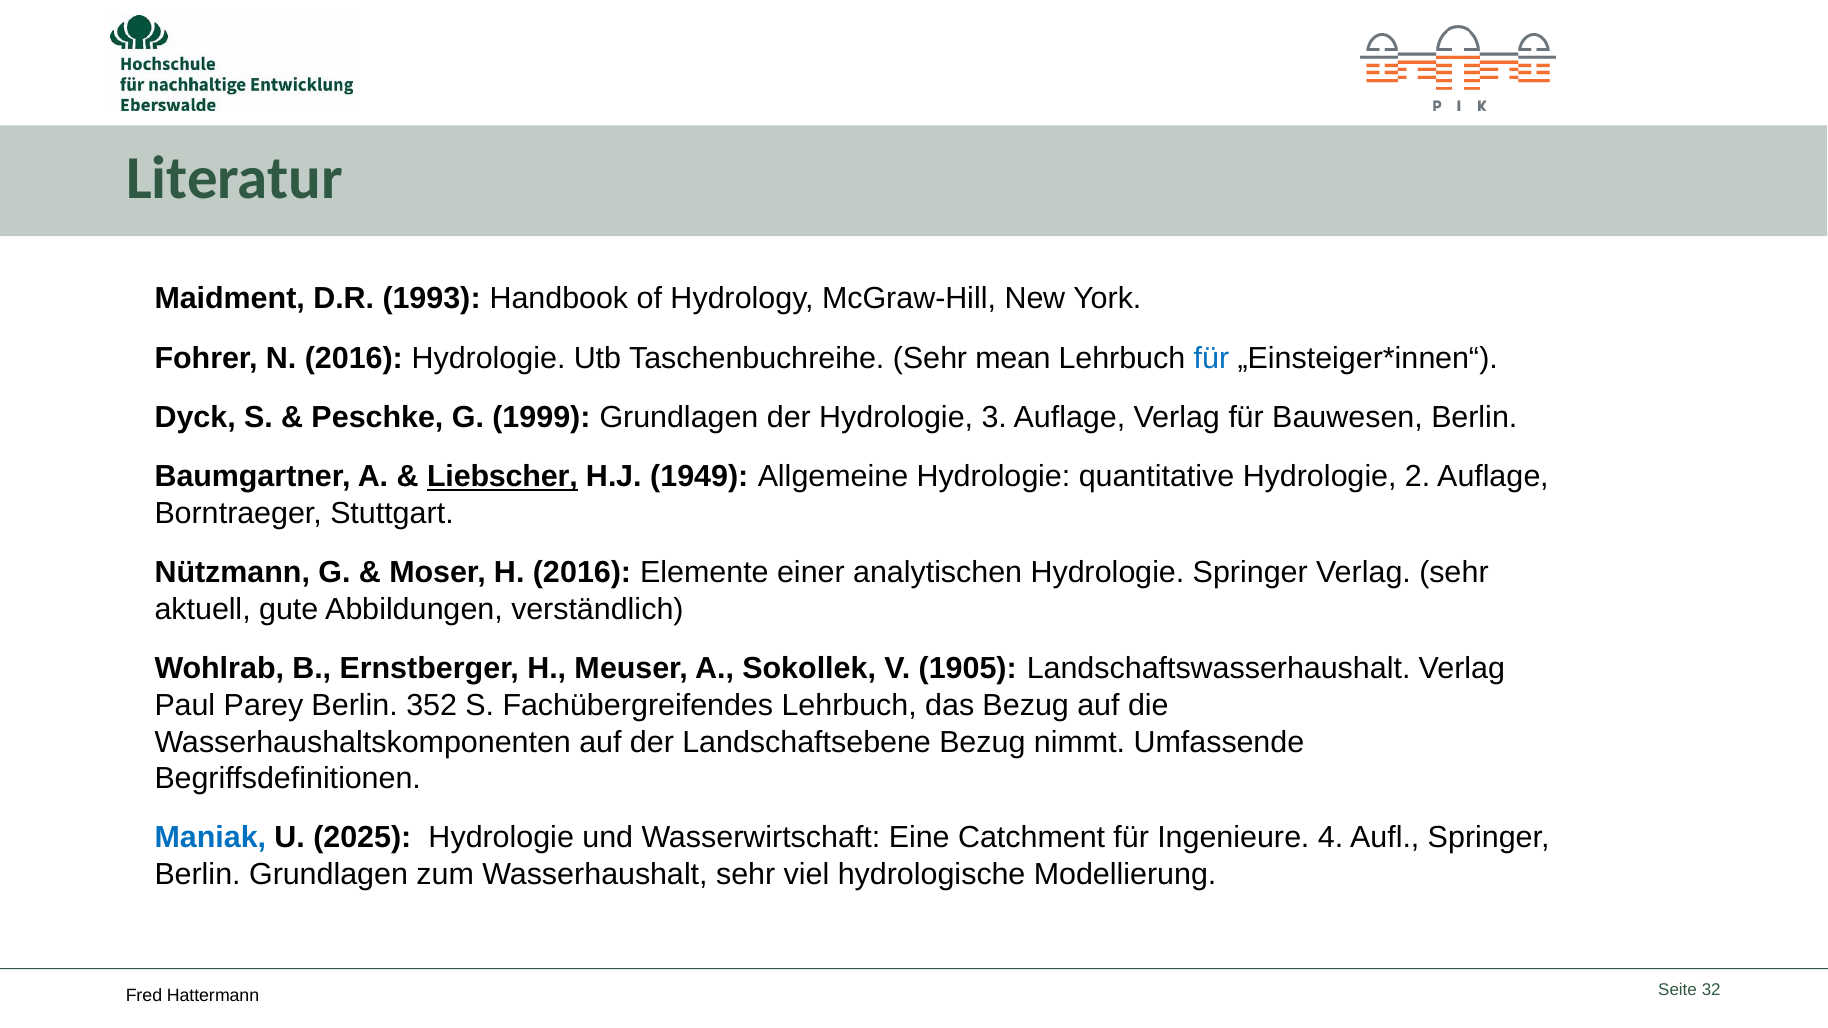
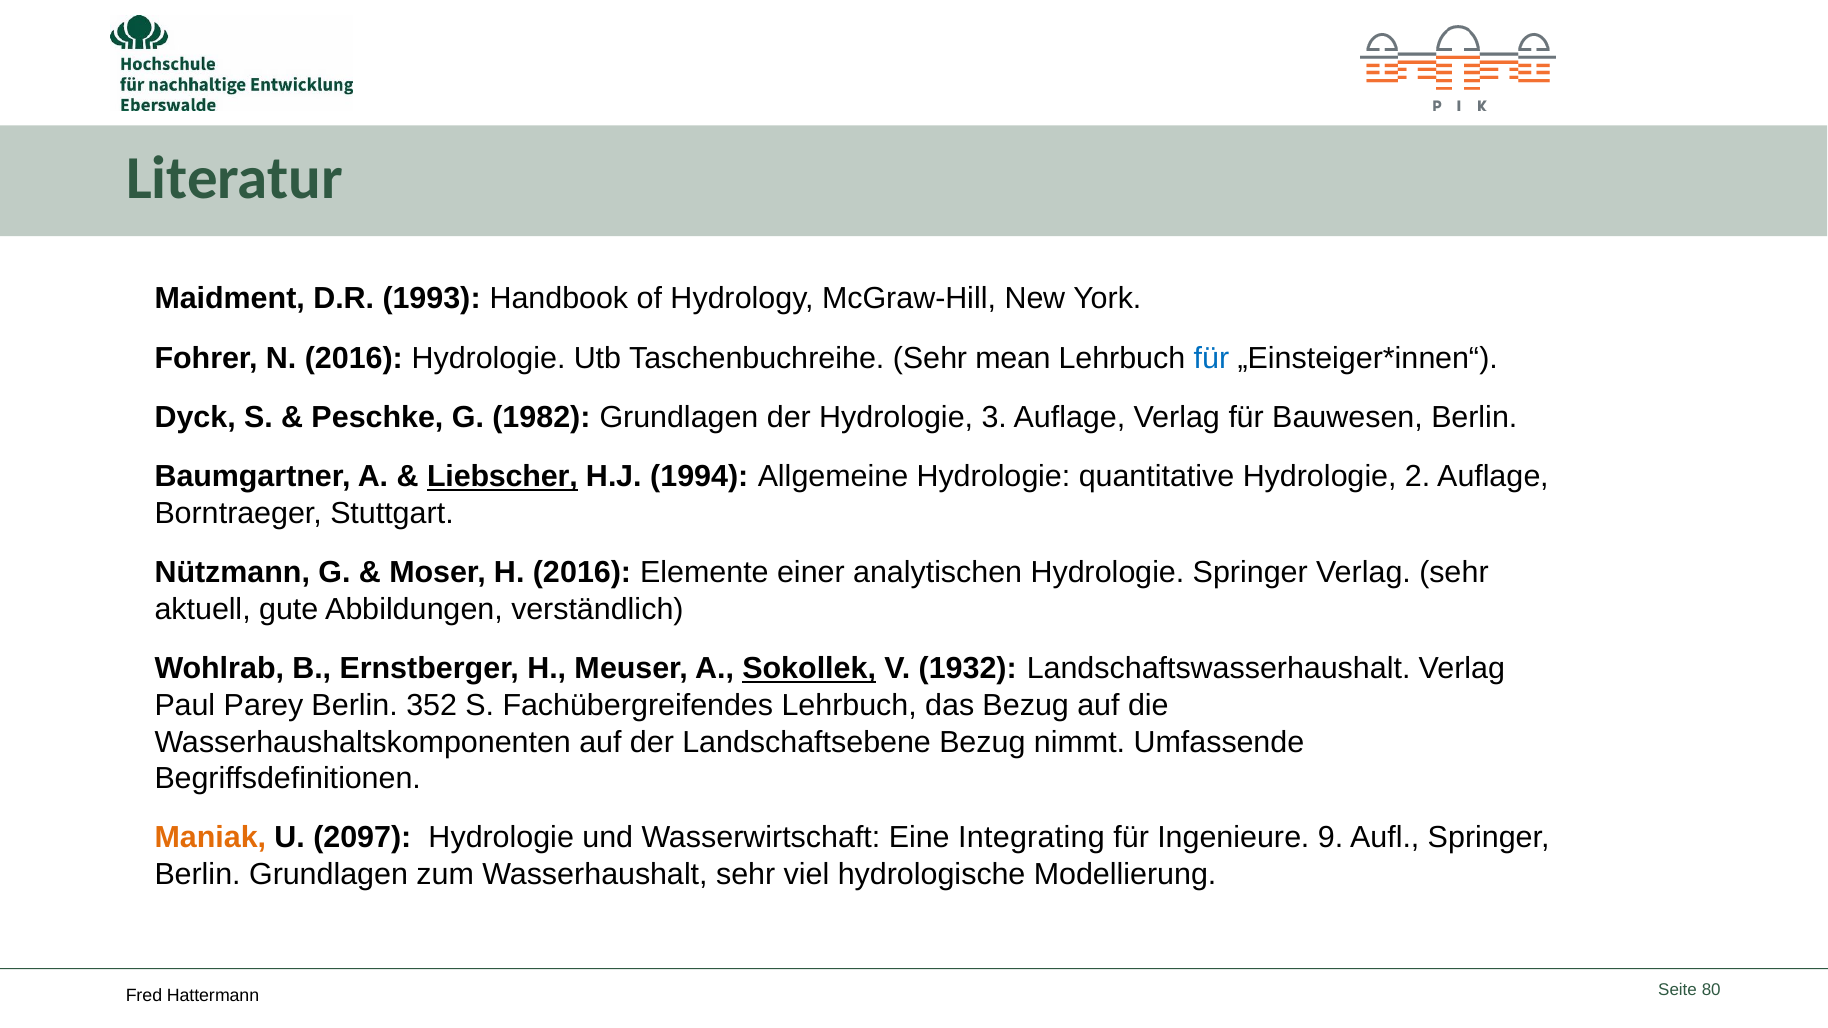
1999: 1999 -> 1982
1949: 1949 -> 1994
Sokollek underline: none -> present
1905: 1905 -> 1932
Maniak colour: blue -> orange
2025: 2025 -> 2097
Catchment: Catchment -> Integrating
4: 4 -> 9
32: 32 -> 80
